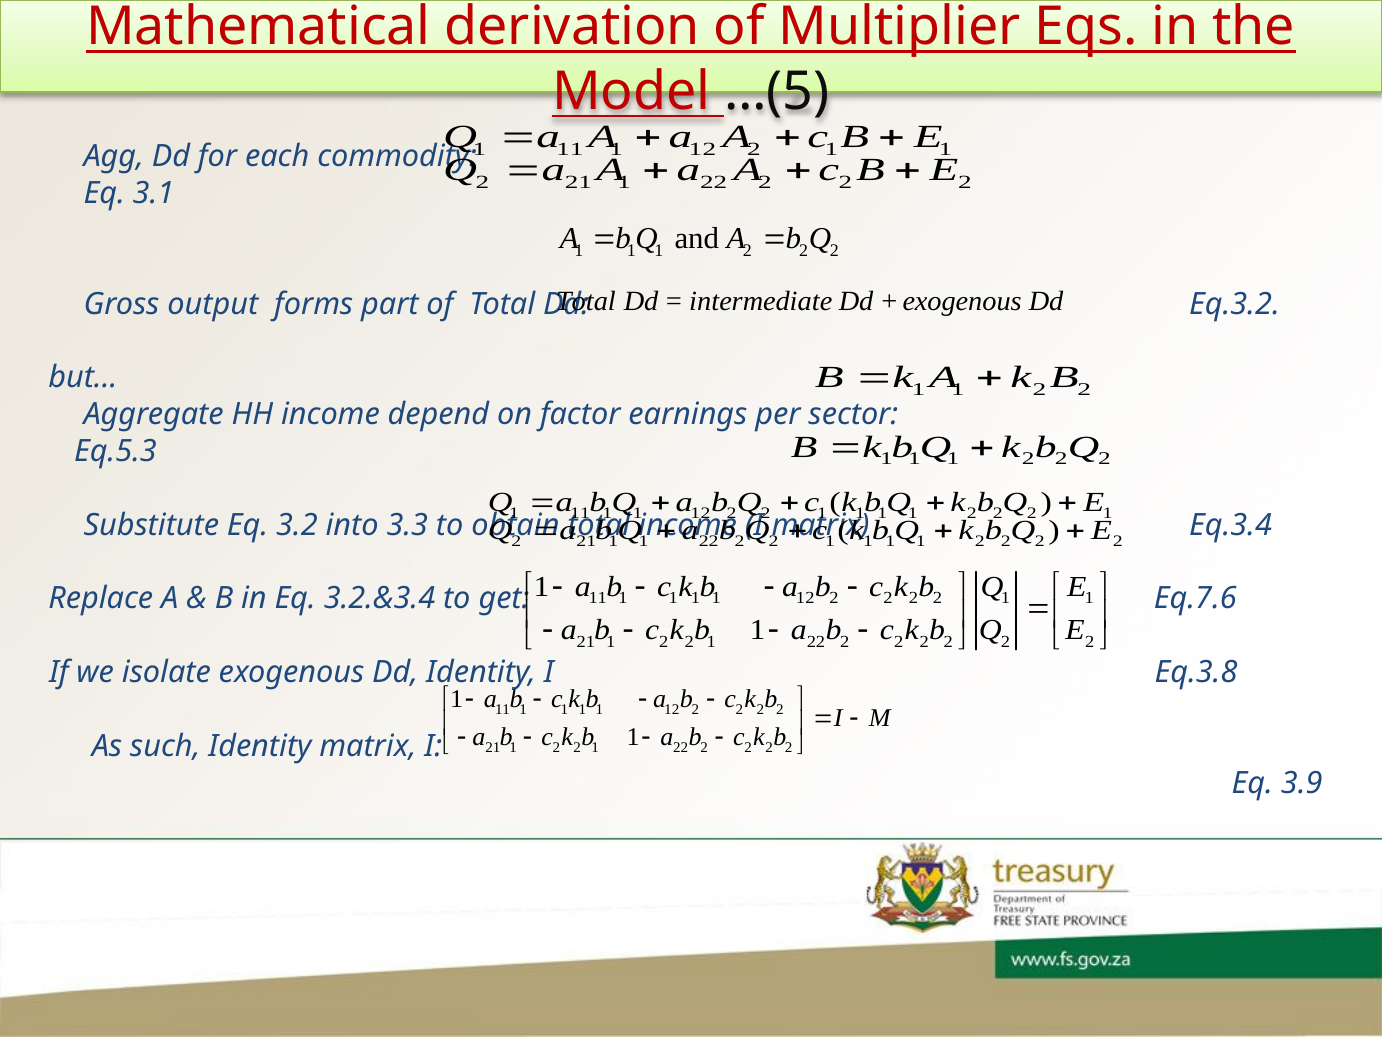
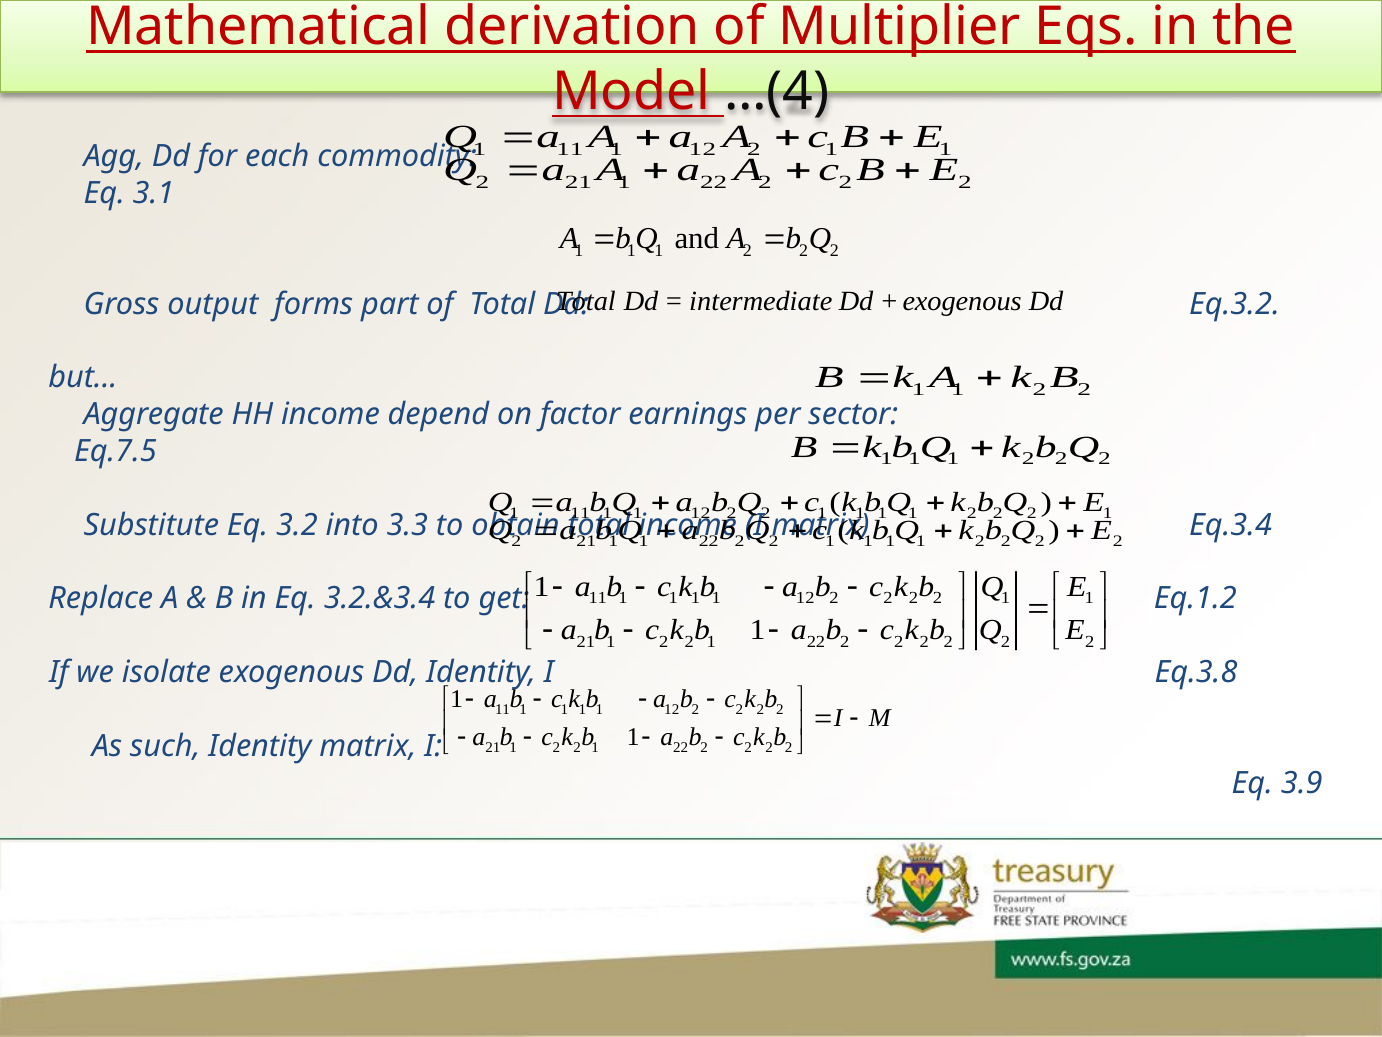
…(5: …(5 -> …(4
Eq.5.3: Eq.5.3 -> Eq.7.5
Eq.7.6: Eq.7.6 -> Eq.1.2
